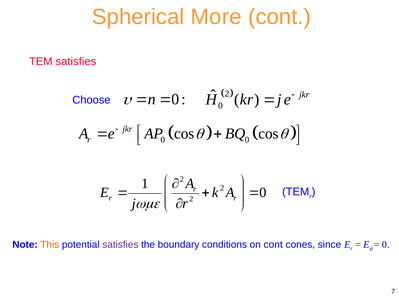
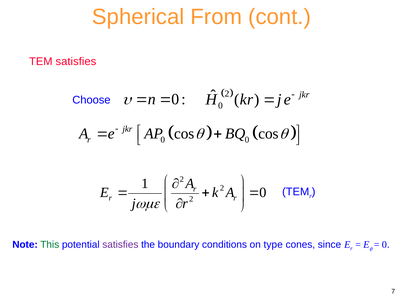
More: More -> From
This colour: orange -> green
on cont: cont -> type
